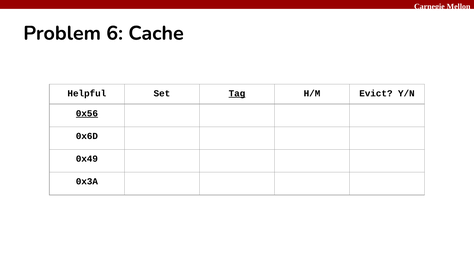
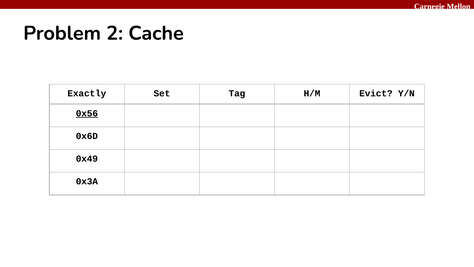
6: 6 -> 2
Helpful: Helpful -> Exactly
Tag underline: present -> none
